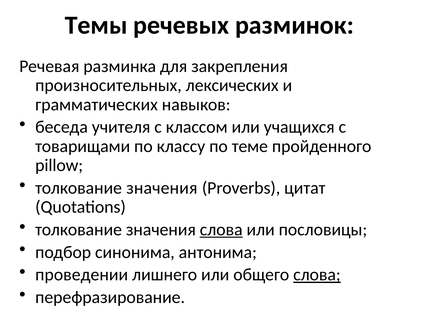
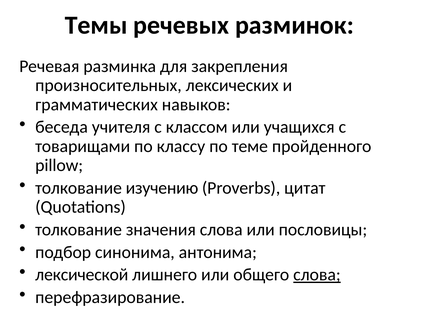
значения at (162, 188): значения -> изучению
слова at (221, 229) underline: present -> none
проведении: проведении -> лексической
